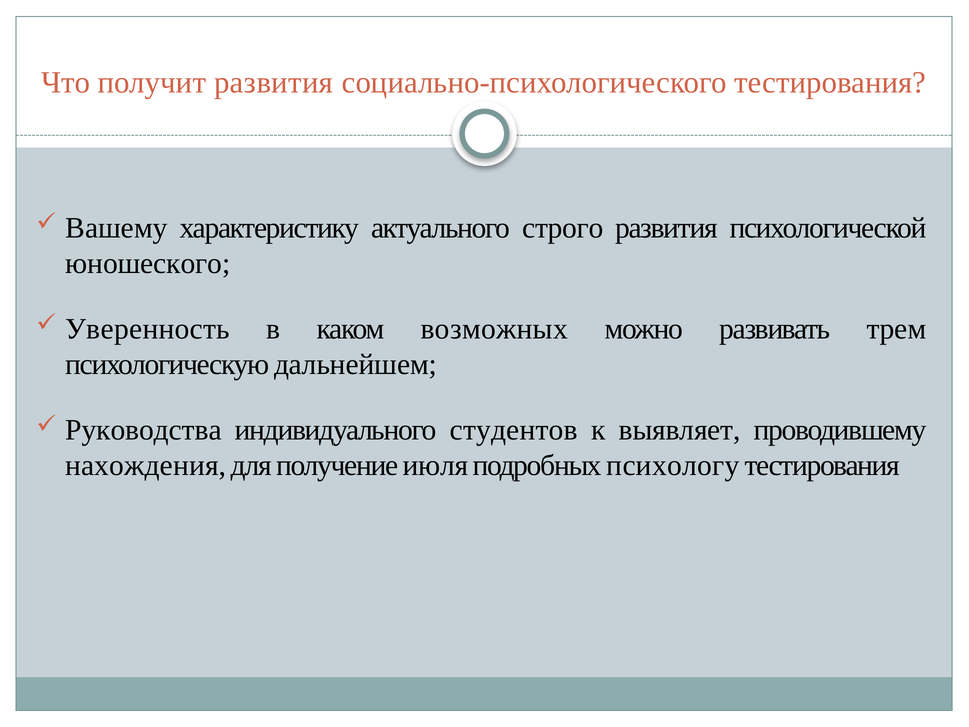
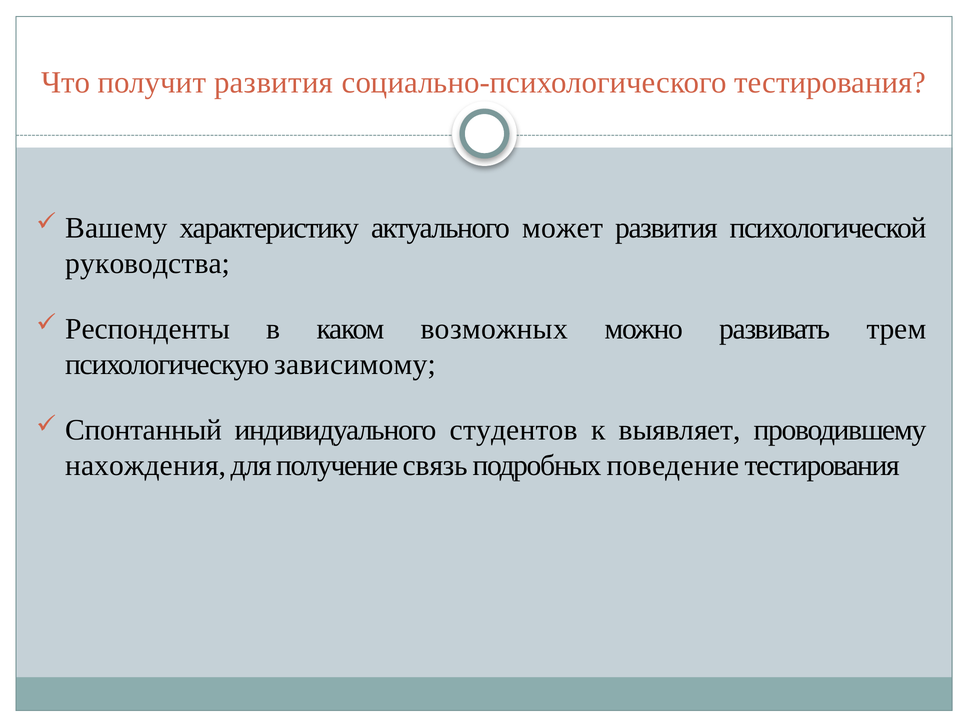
строго: строго -> может
юношеского: юношеского -> руководства
Уверенность: Уверенность -> Респонденты
дальнейшем: дальнейшем -> зависимому
Руководства: Руководства -> Спонтанный
июля: июля -> связь
психологу: психологу -> поведение
